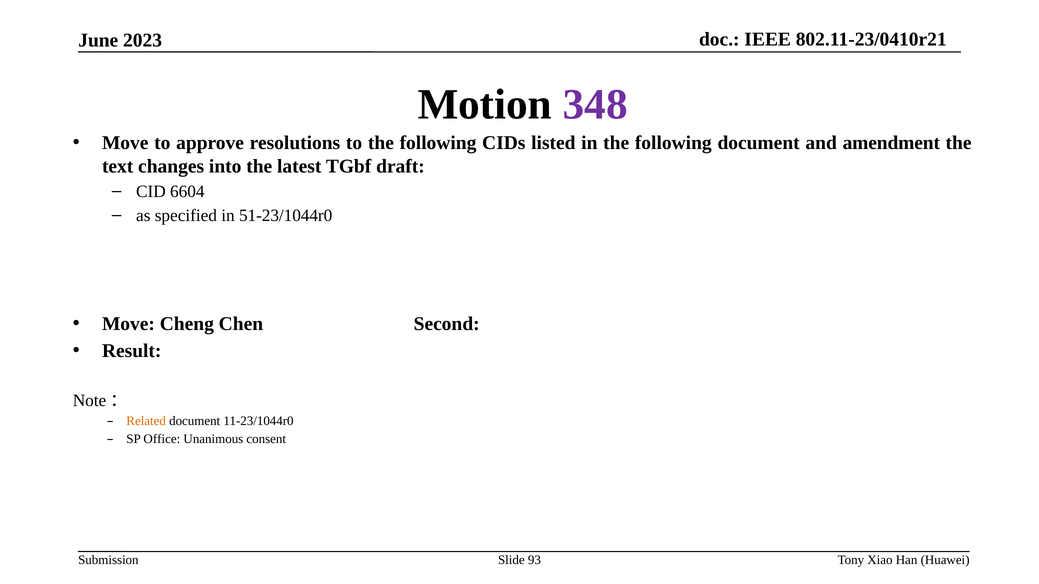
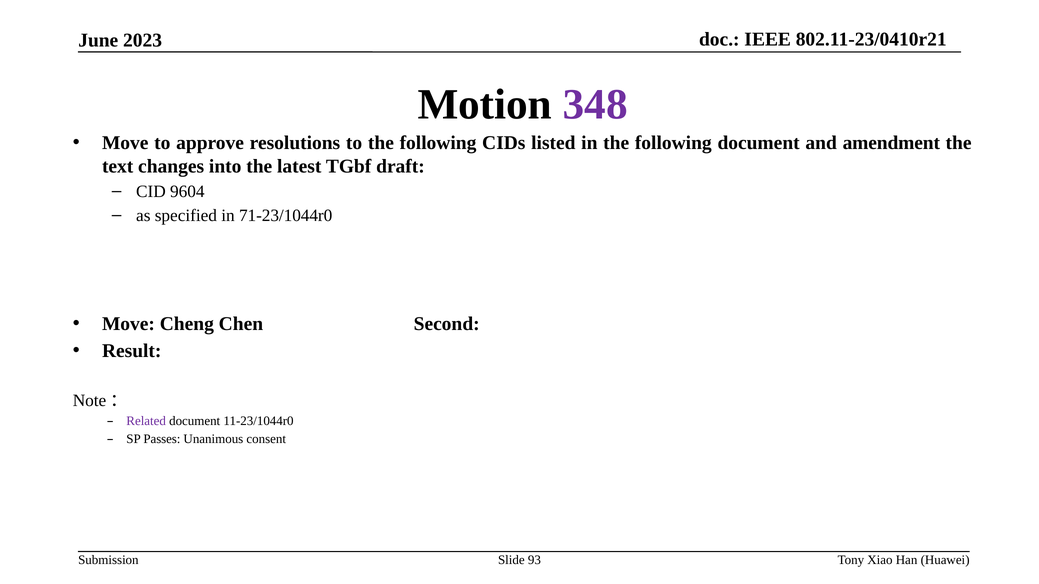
6604: 6604 -> 9604
51-23/1044r0: 51-23/1044r0 -> 71-23/1044r0
Related colour: orange -> purple
Office: Office -> Passes
